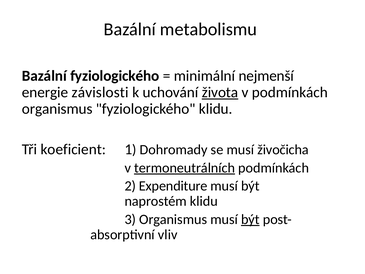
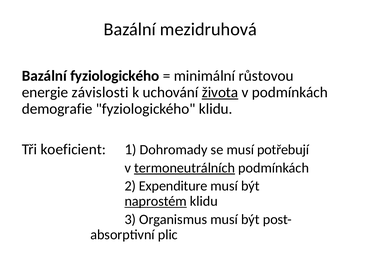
metabolismu: metabolismu -> mezidruhová
nejmenší: nejmenší -> růstovou
organismus at (57, 109): organismus -> demografie
živočicha: živočicha -> potřebují
naprostém underline: none -> present
být at (250, 219) underline: present -> none
vliv: vliv -> plic
